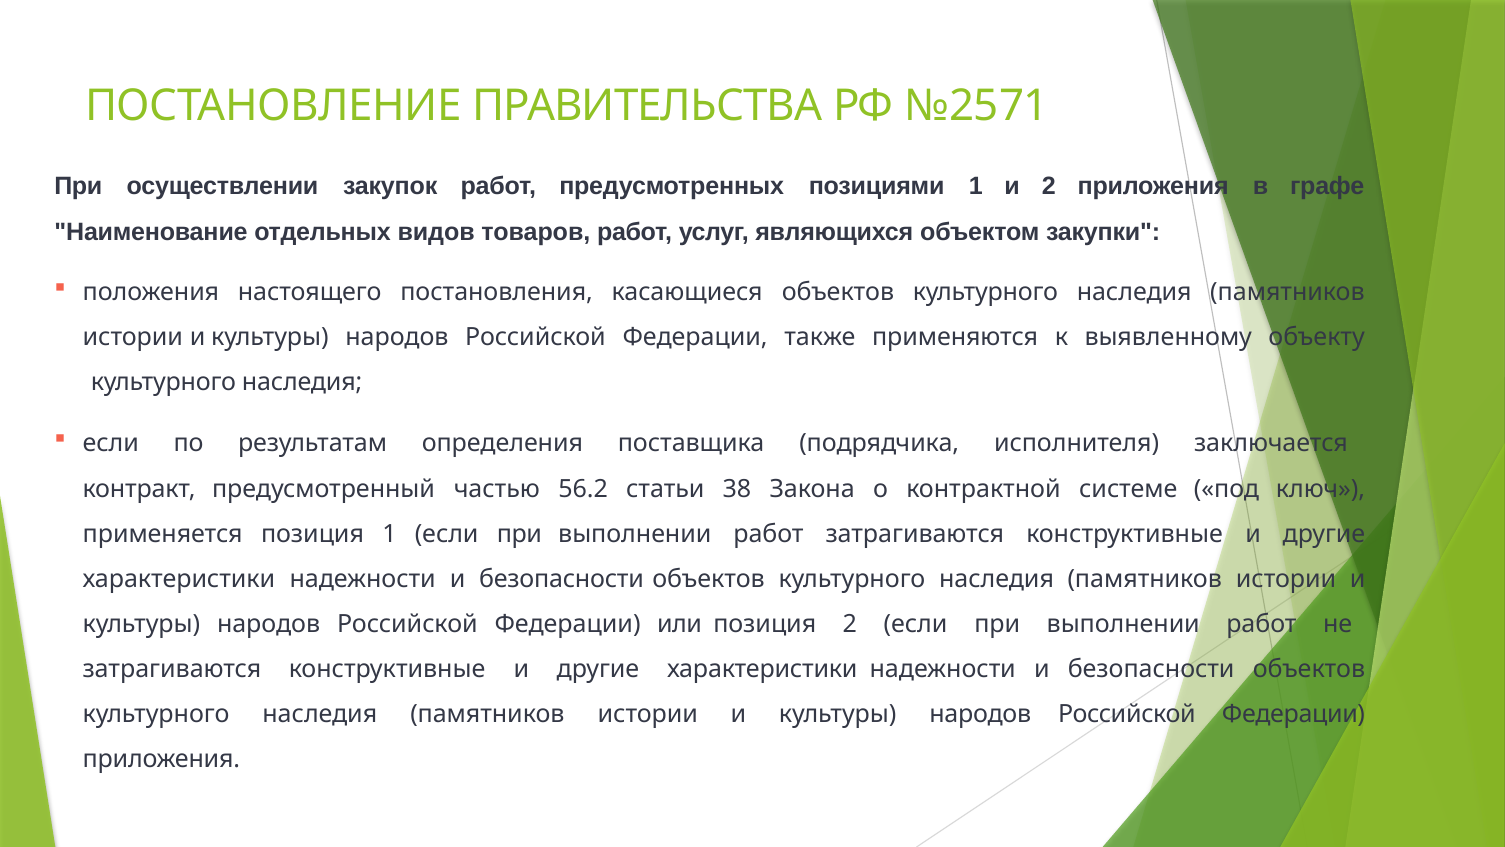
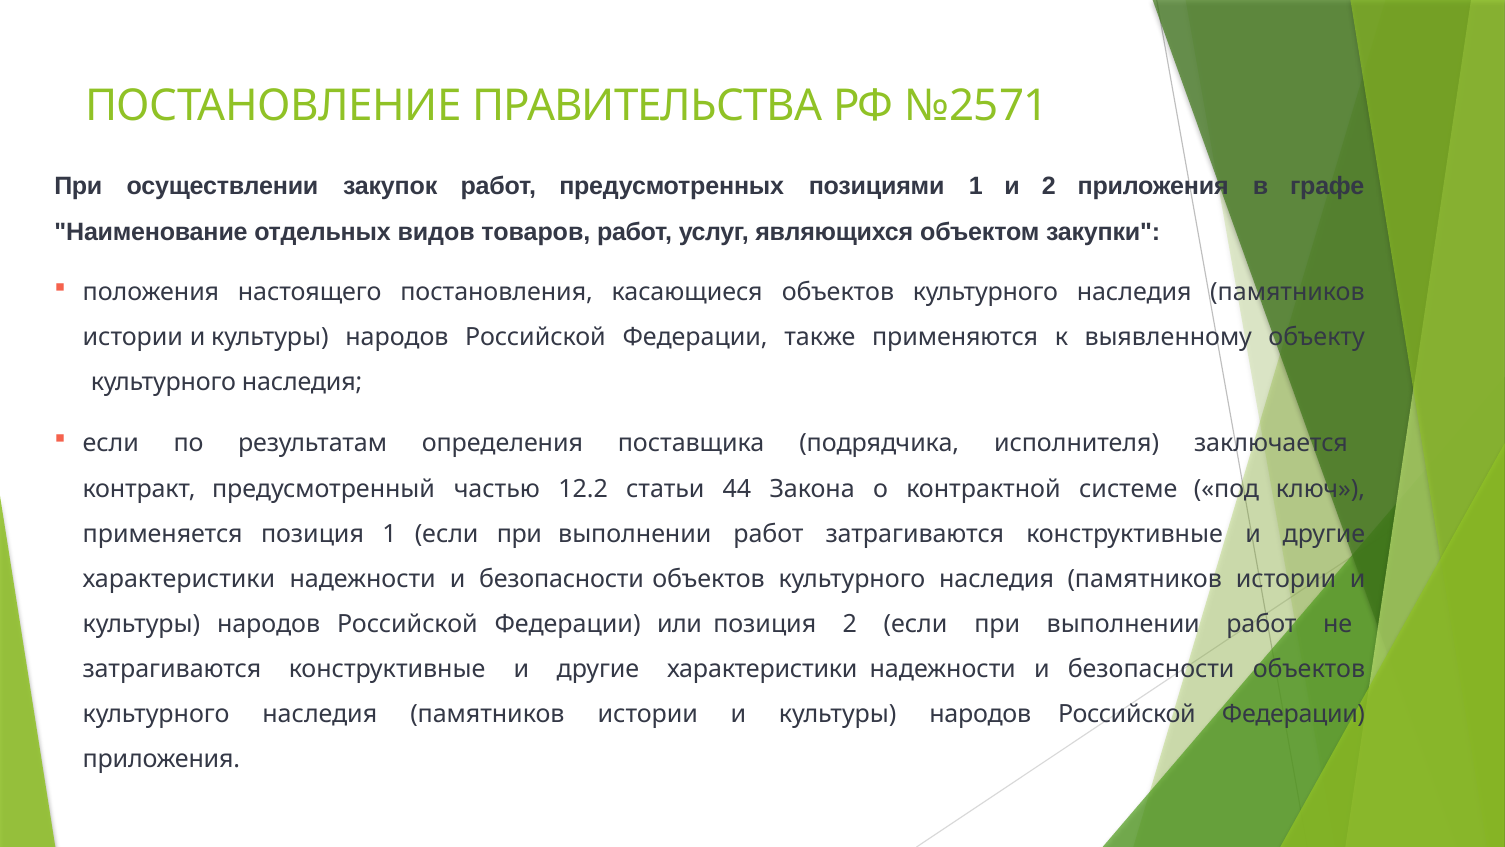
56.2: 56.2 -> 12.2
38: 38 -> 44
